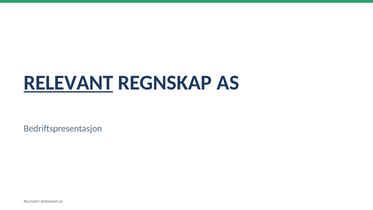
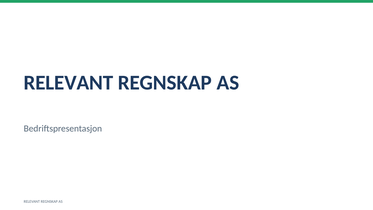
RELEVANT at (68, 83) underline: present -> none
